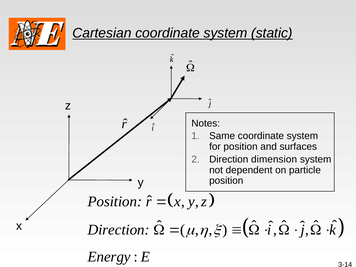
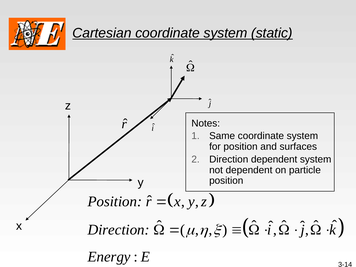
Direction dimension: dimension -> dependent
